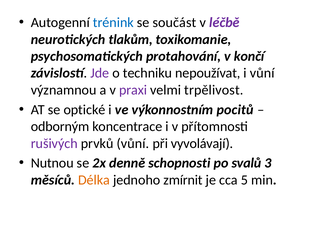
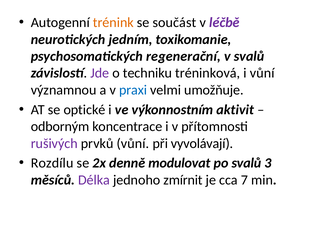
trénink colour: blue -> orange
tlakům: tlakům -> jedním
protahování: protahování -> regenerační
v končí: končí -> svalů
nepoužívat: nepoužívat -> tréninková
praxi colour: purple -> blue
trpělivost: trpělivost -> umožňuje
pocitů: pocitů -> aktivit
Nutnou: Nutnou -> Rozdílu
schopnosti: schopnosti -> modulovat
Délka colour: orange -> purple
5: 5 -> 7
